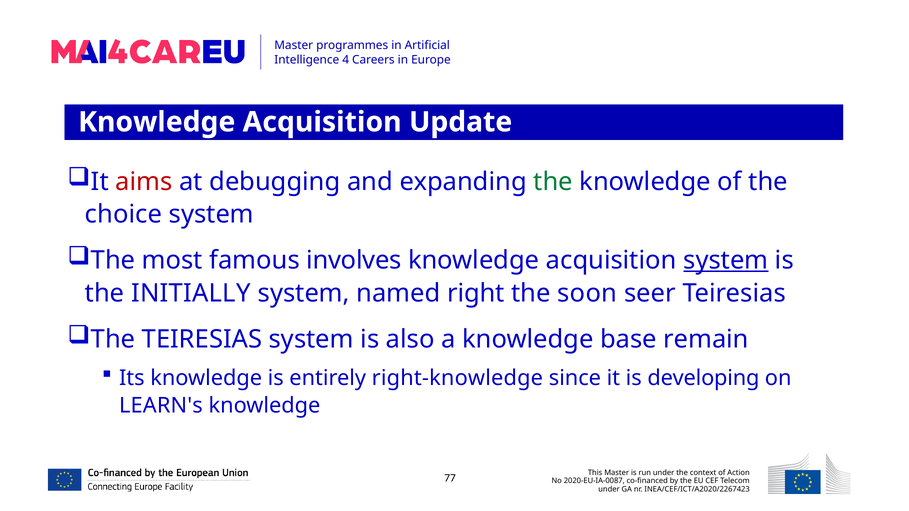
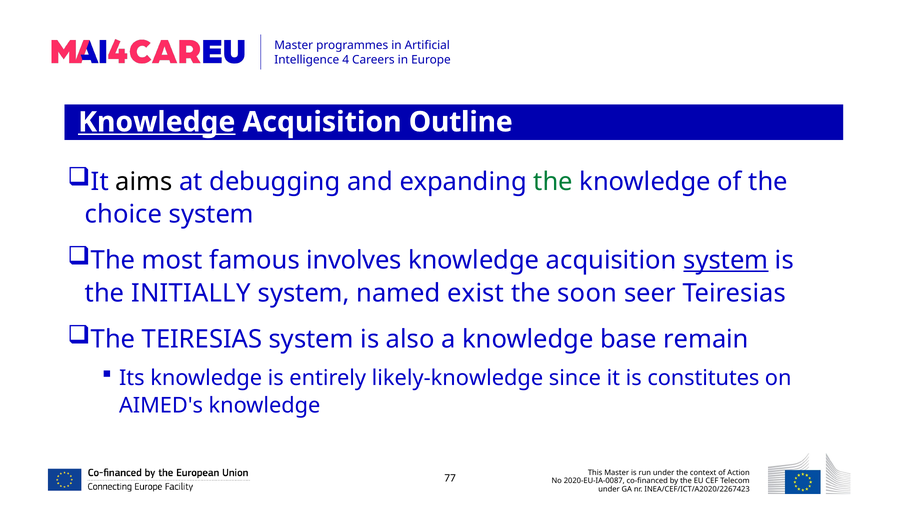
Knowledge at (157, 122) underline: none -> present
Update: Update -> Outline
aims colour: red -> black
right: right -> exist
right-knowledge: right-knowledge -> likely-knowledge
developing: developing -> constitutes
LEARN's: LEARN's -> AIMED's
